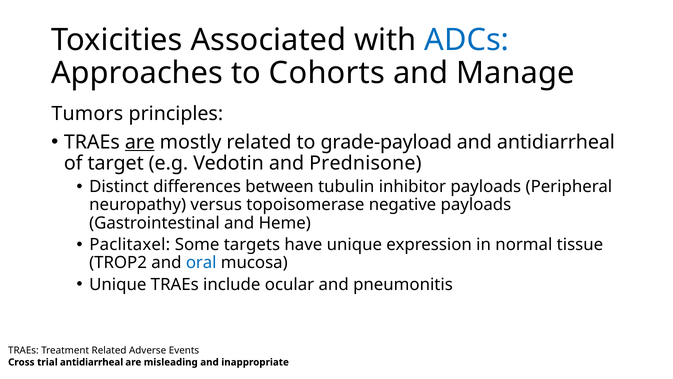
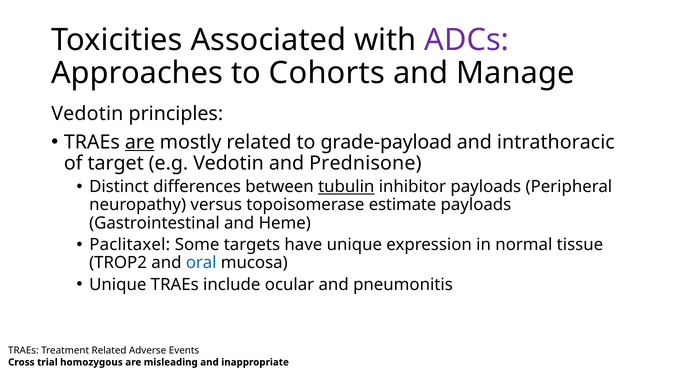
ADCs colour: blue -> purple
Tumors at (87, 114): Tumors -> Vedotin
and antidiarrheal: antidiarrheal -> intrathoracic
tubulin underline: none -> present
negative: negative -> estimate
trial antidiarrheal: antidiarrheal -> homozygous
